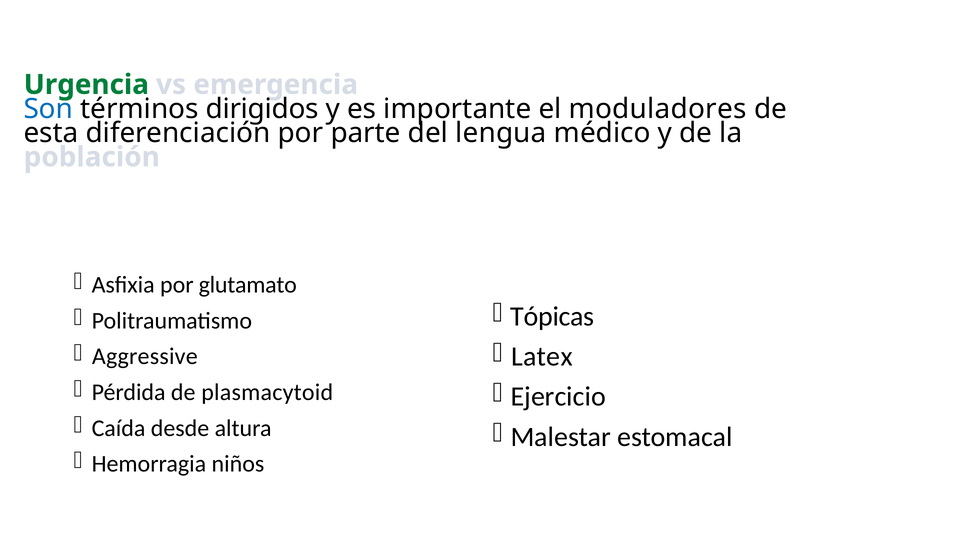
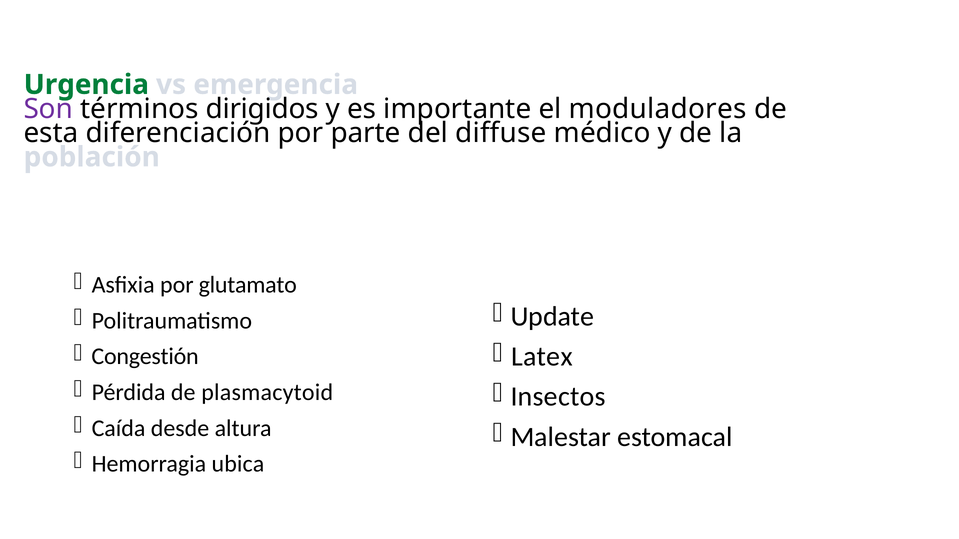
Son colour: blue -> purple
lengua: lengua -> diffuse
Tópicas: Tópicas -> Update
Aggressive: Aggressive -> Congestión
Ejercicio: Ejercicio -> Insectos
niños: niños -> ubica
